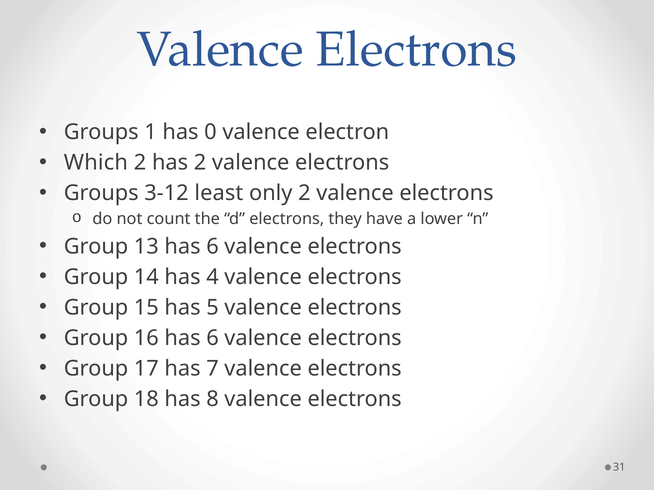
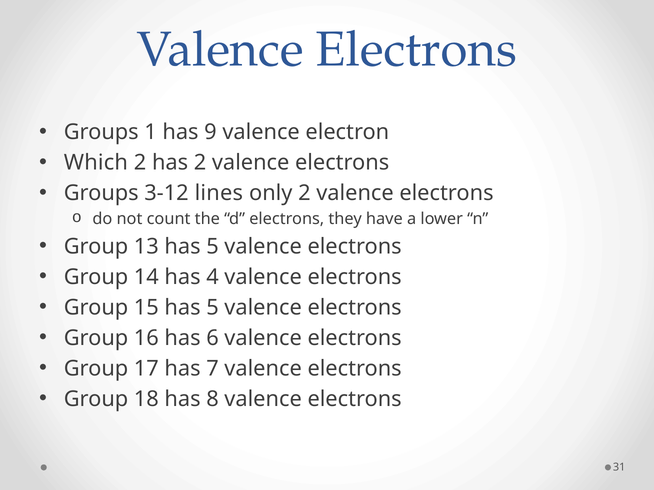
0: 0 -> 9
least: least -> lines
13 has 6: 6 -> 5
